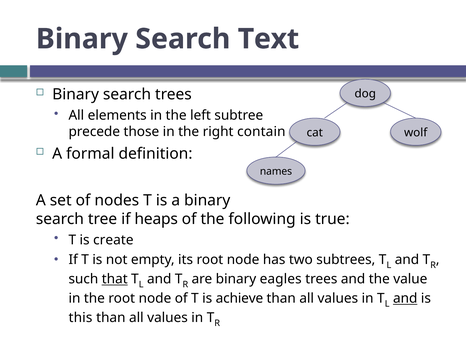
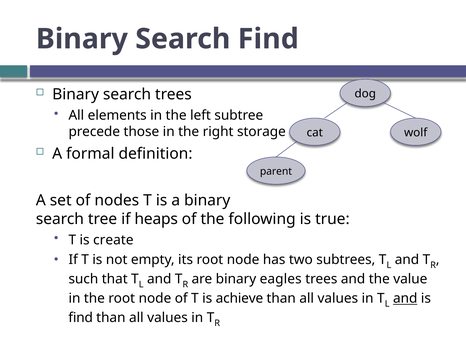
Search Text: Text -> Find
contain: contain -> storage
names: names -> parent
that underline: present -> none
this at (81, 317): this -> find
